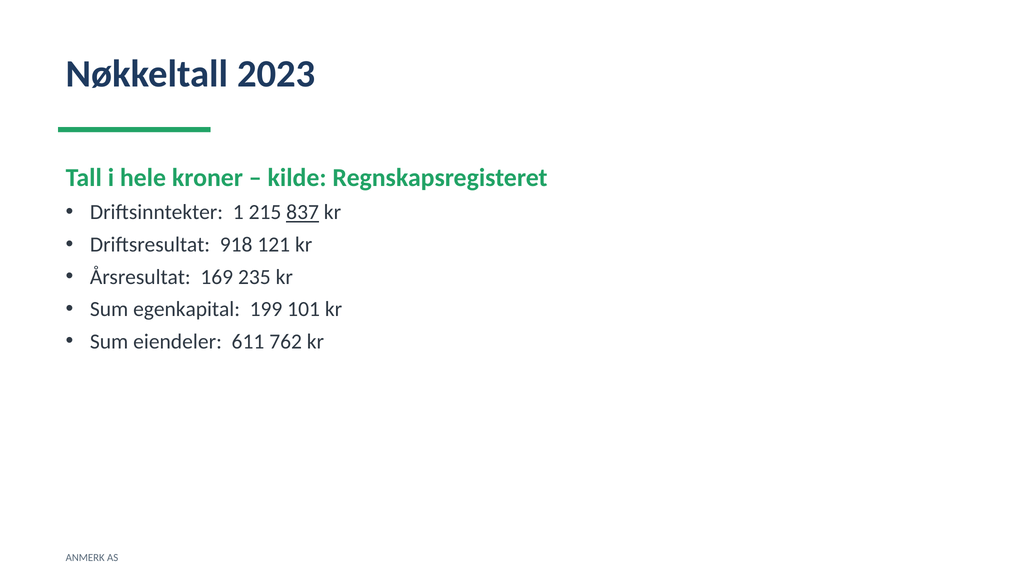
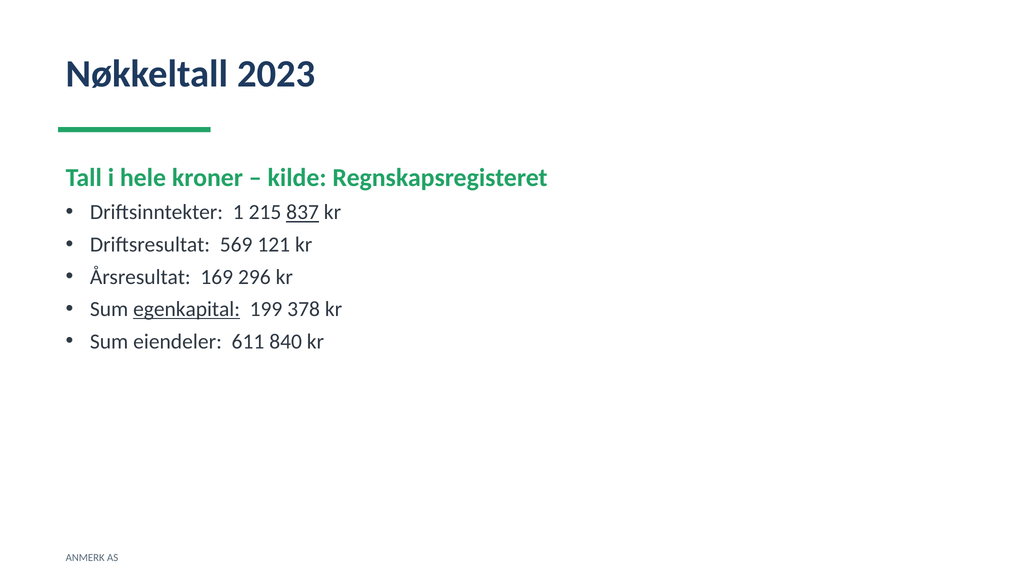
918: 918 -> 569
235: 235 -> 296
egenkapital underline: none -> present
101: 101 -> 378
762: 762 -> 840
